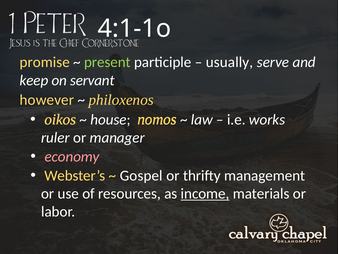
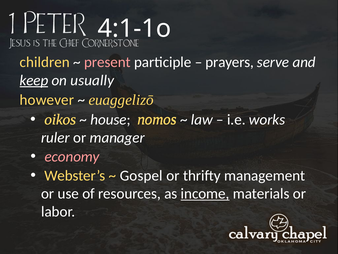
promise: promise -> children
present colour: light green -> pink
usually: usually -> prayers
keep underline: none -> present
servant: servant -> usually
philoxenos: philoxenos -> euaggelizō
